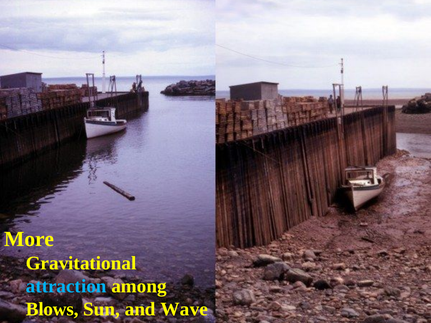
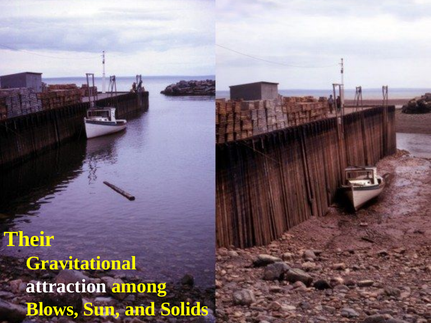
More: More -> Their
attraction colour: light blue -> white
Wave: Wave -> Solids
